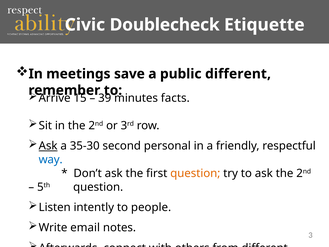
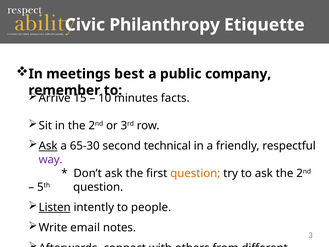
Doublecheck: Doublecheck -> Philanthropy
save: save -> best
public different: different -> company
39: 39 -> 10
35-30: 35-30 -> 65-30
personal: personal -> technical
way colour: blue -> purple
Listen underline: none -> present
